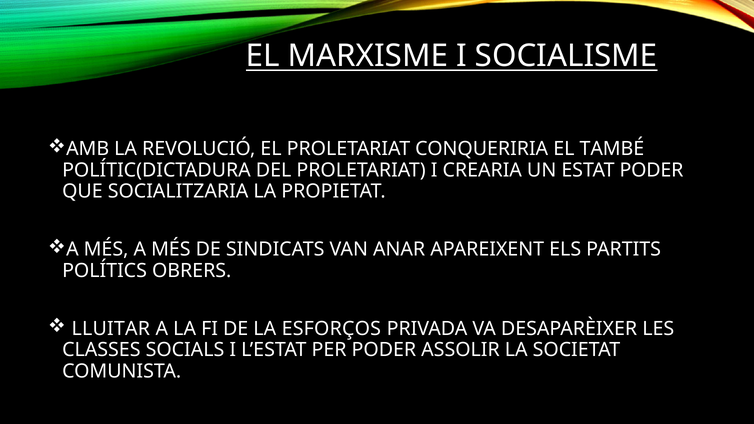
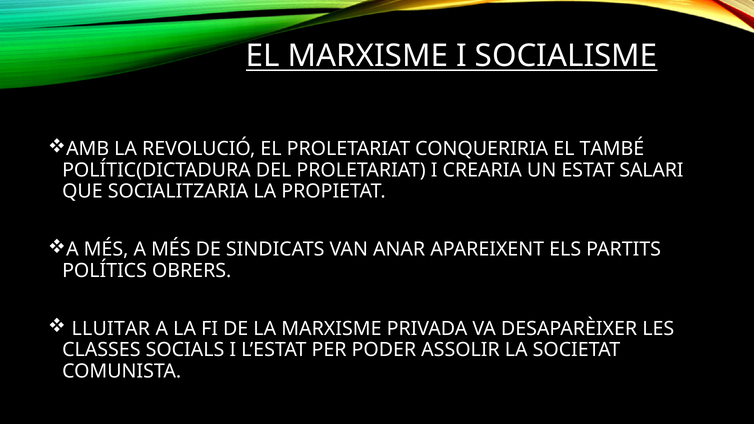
ESTAT PODER: PODER -> SALARI
LA ESFORÇOS: ESFORÇOS -> MARXISME
